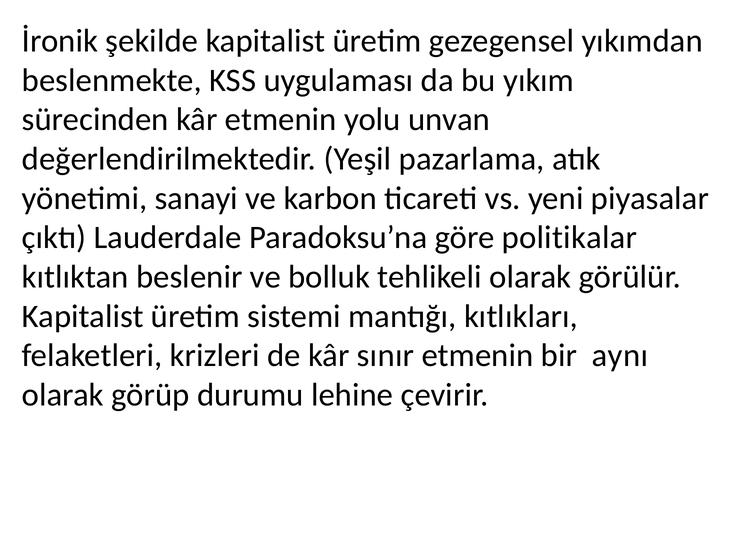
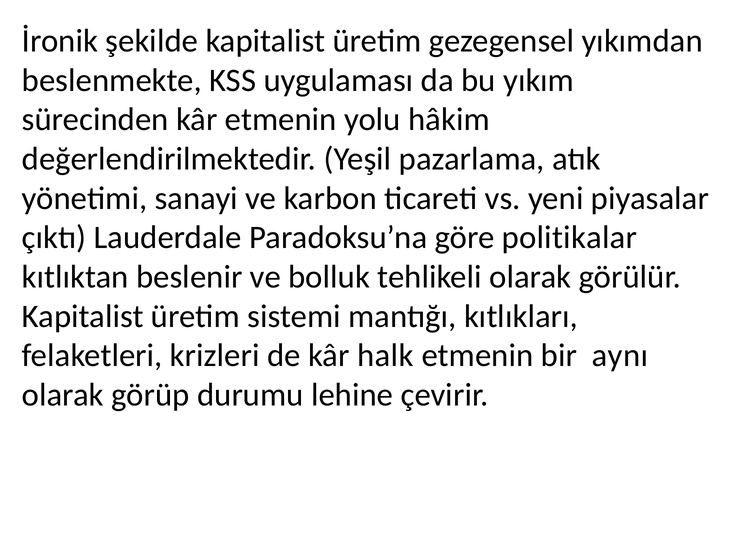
unvan: unvan -> hâkim
sınır: sınır -> halk
